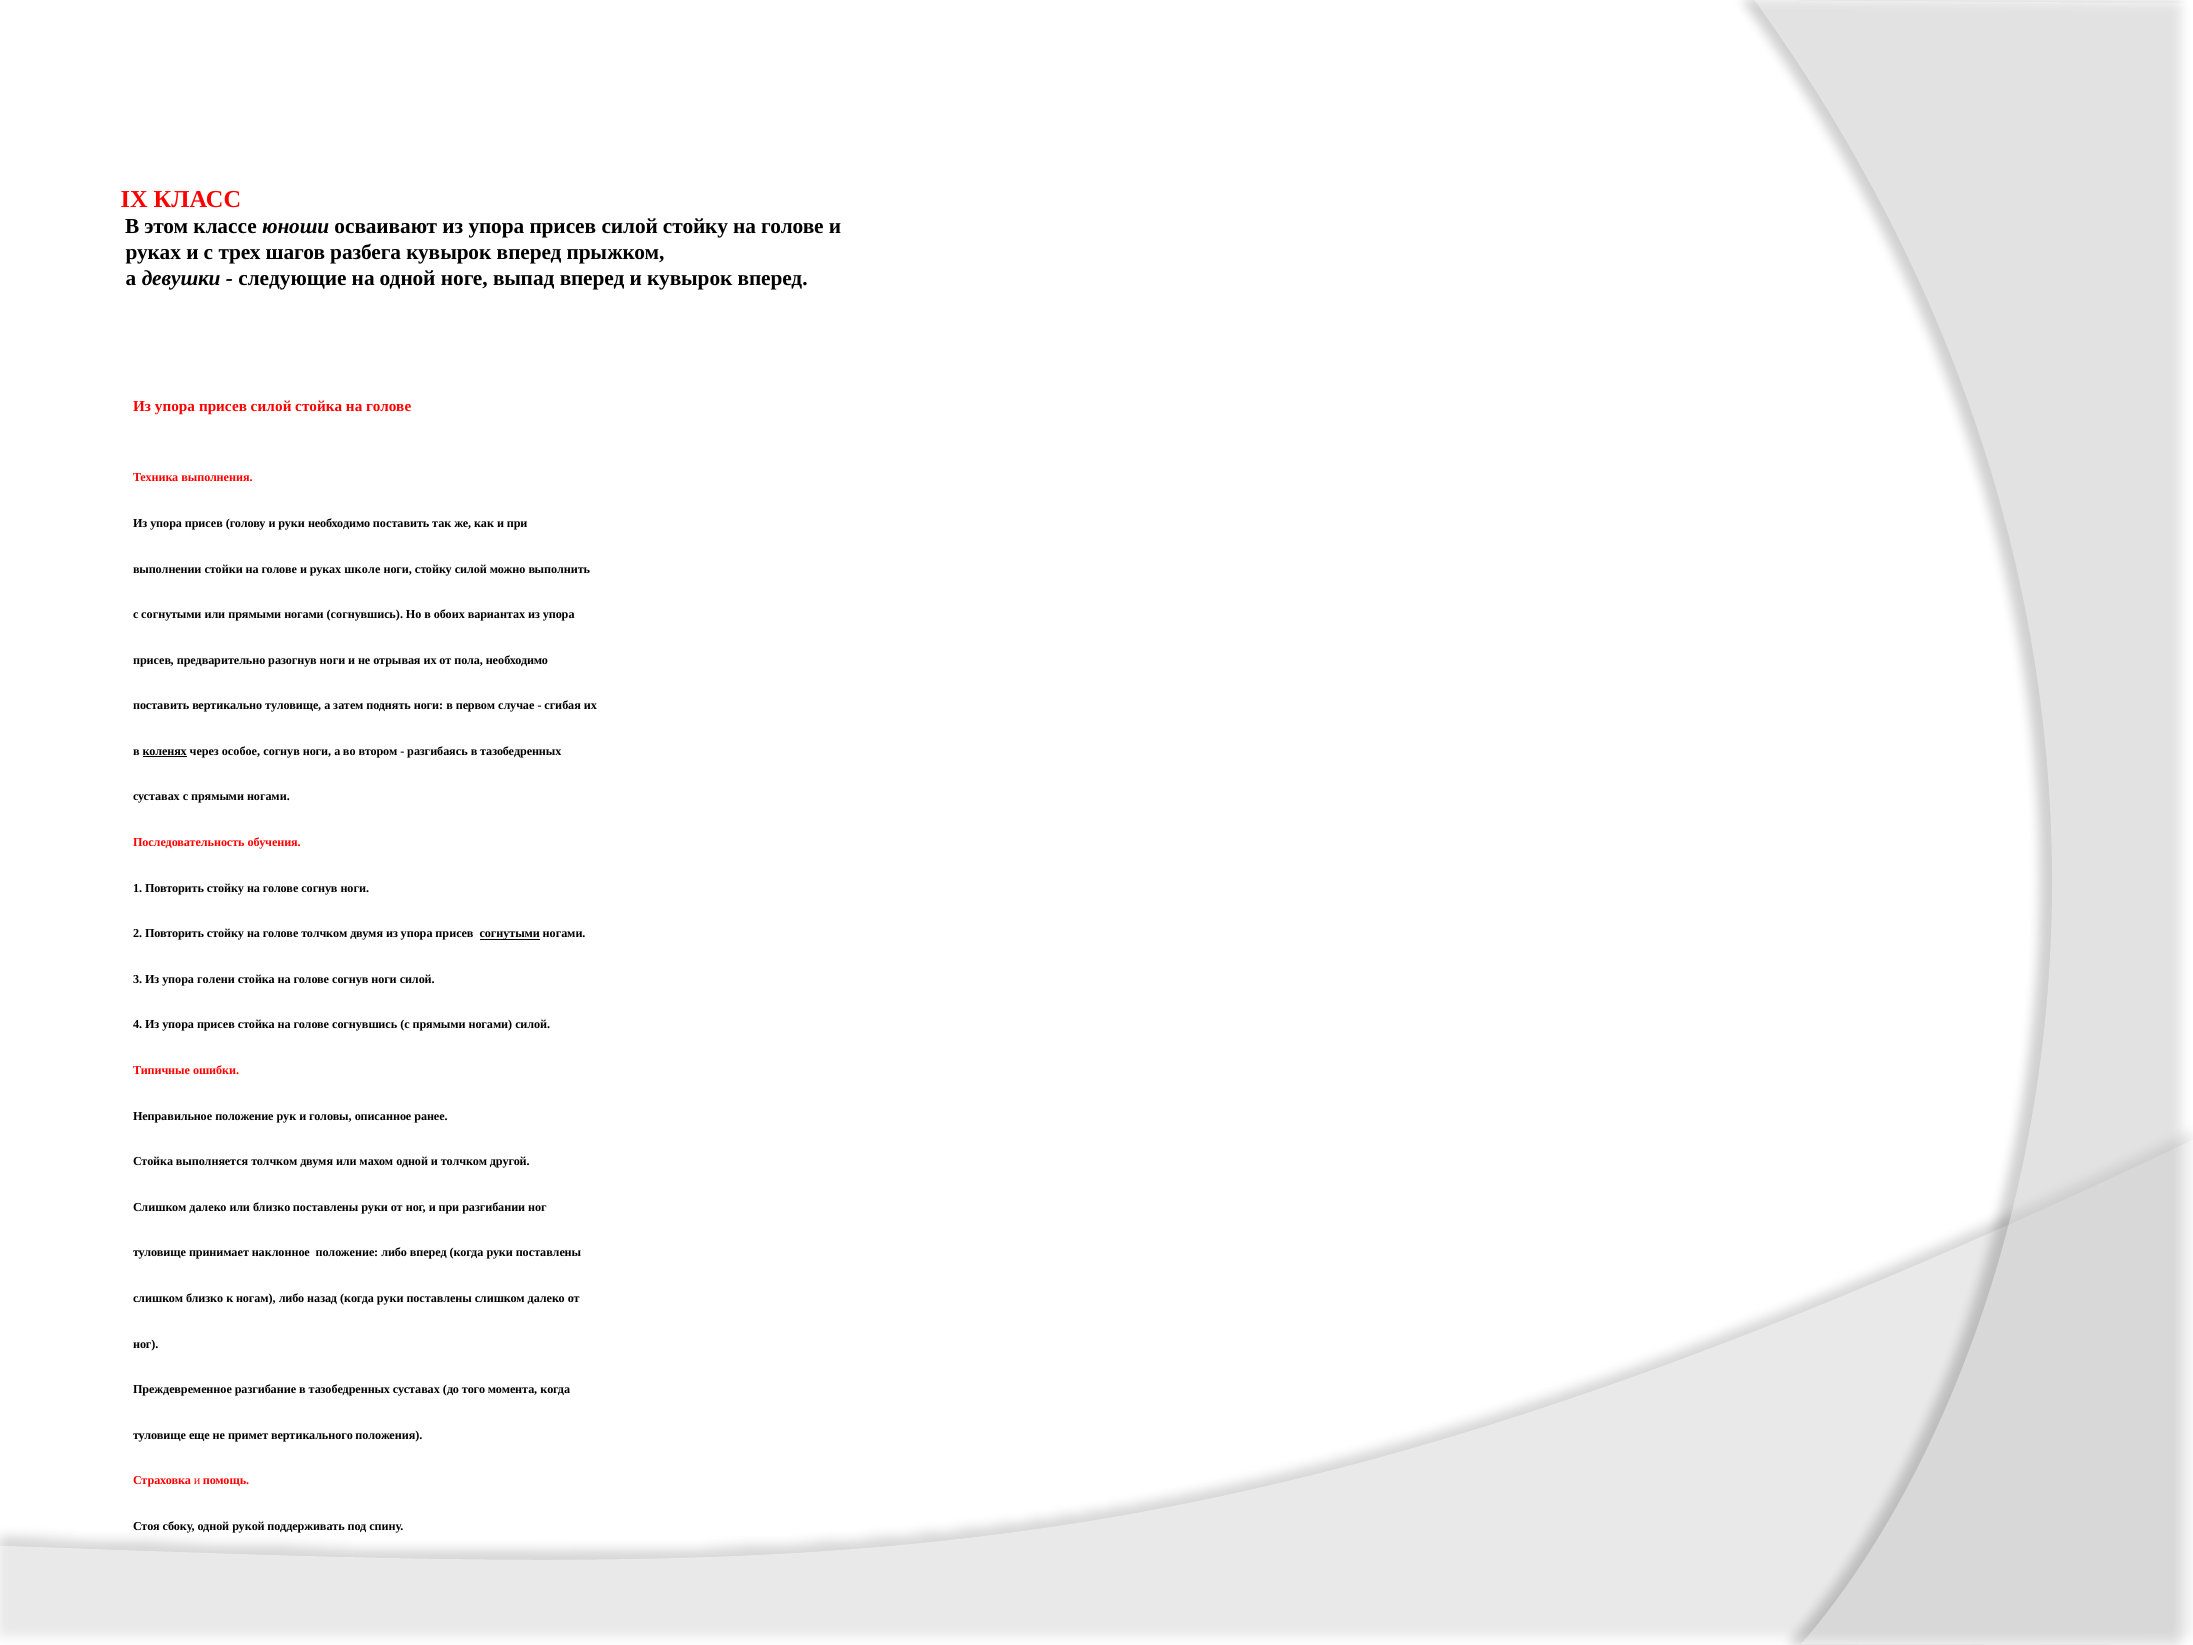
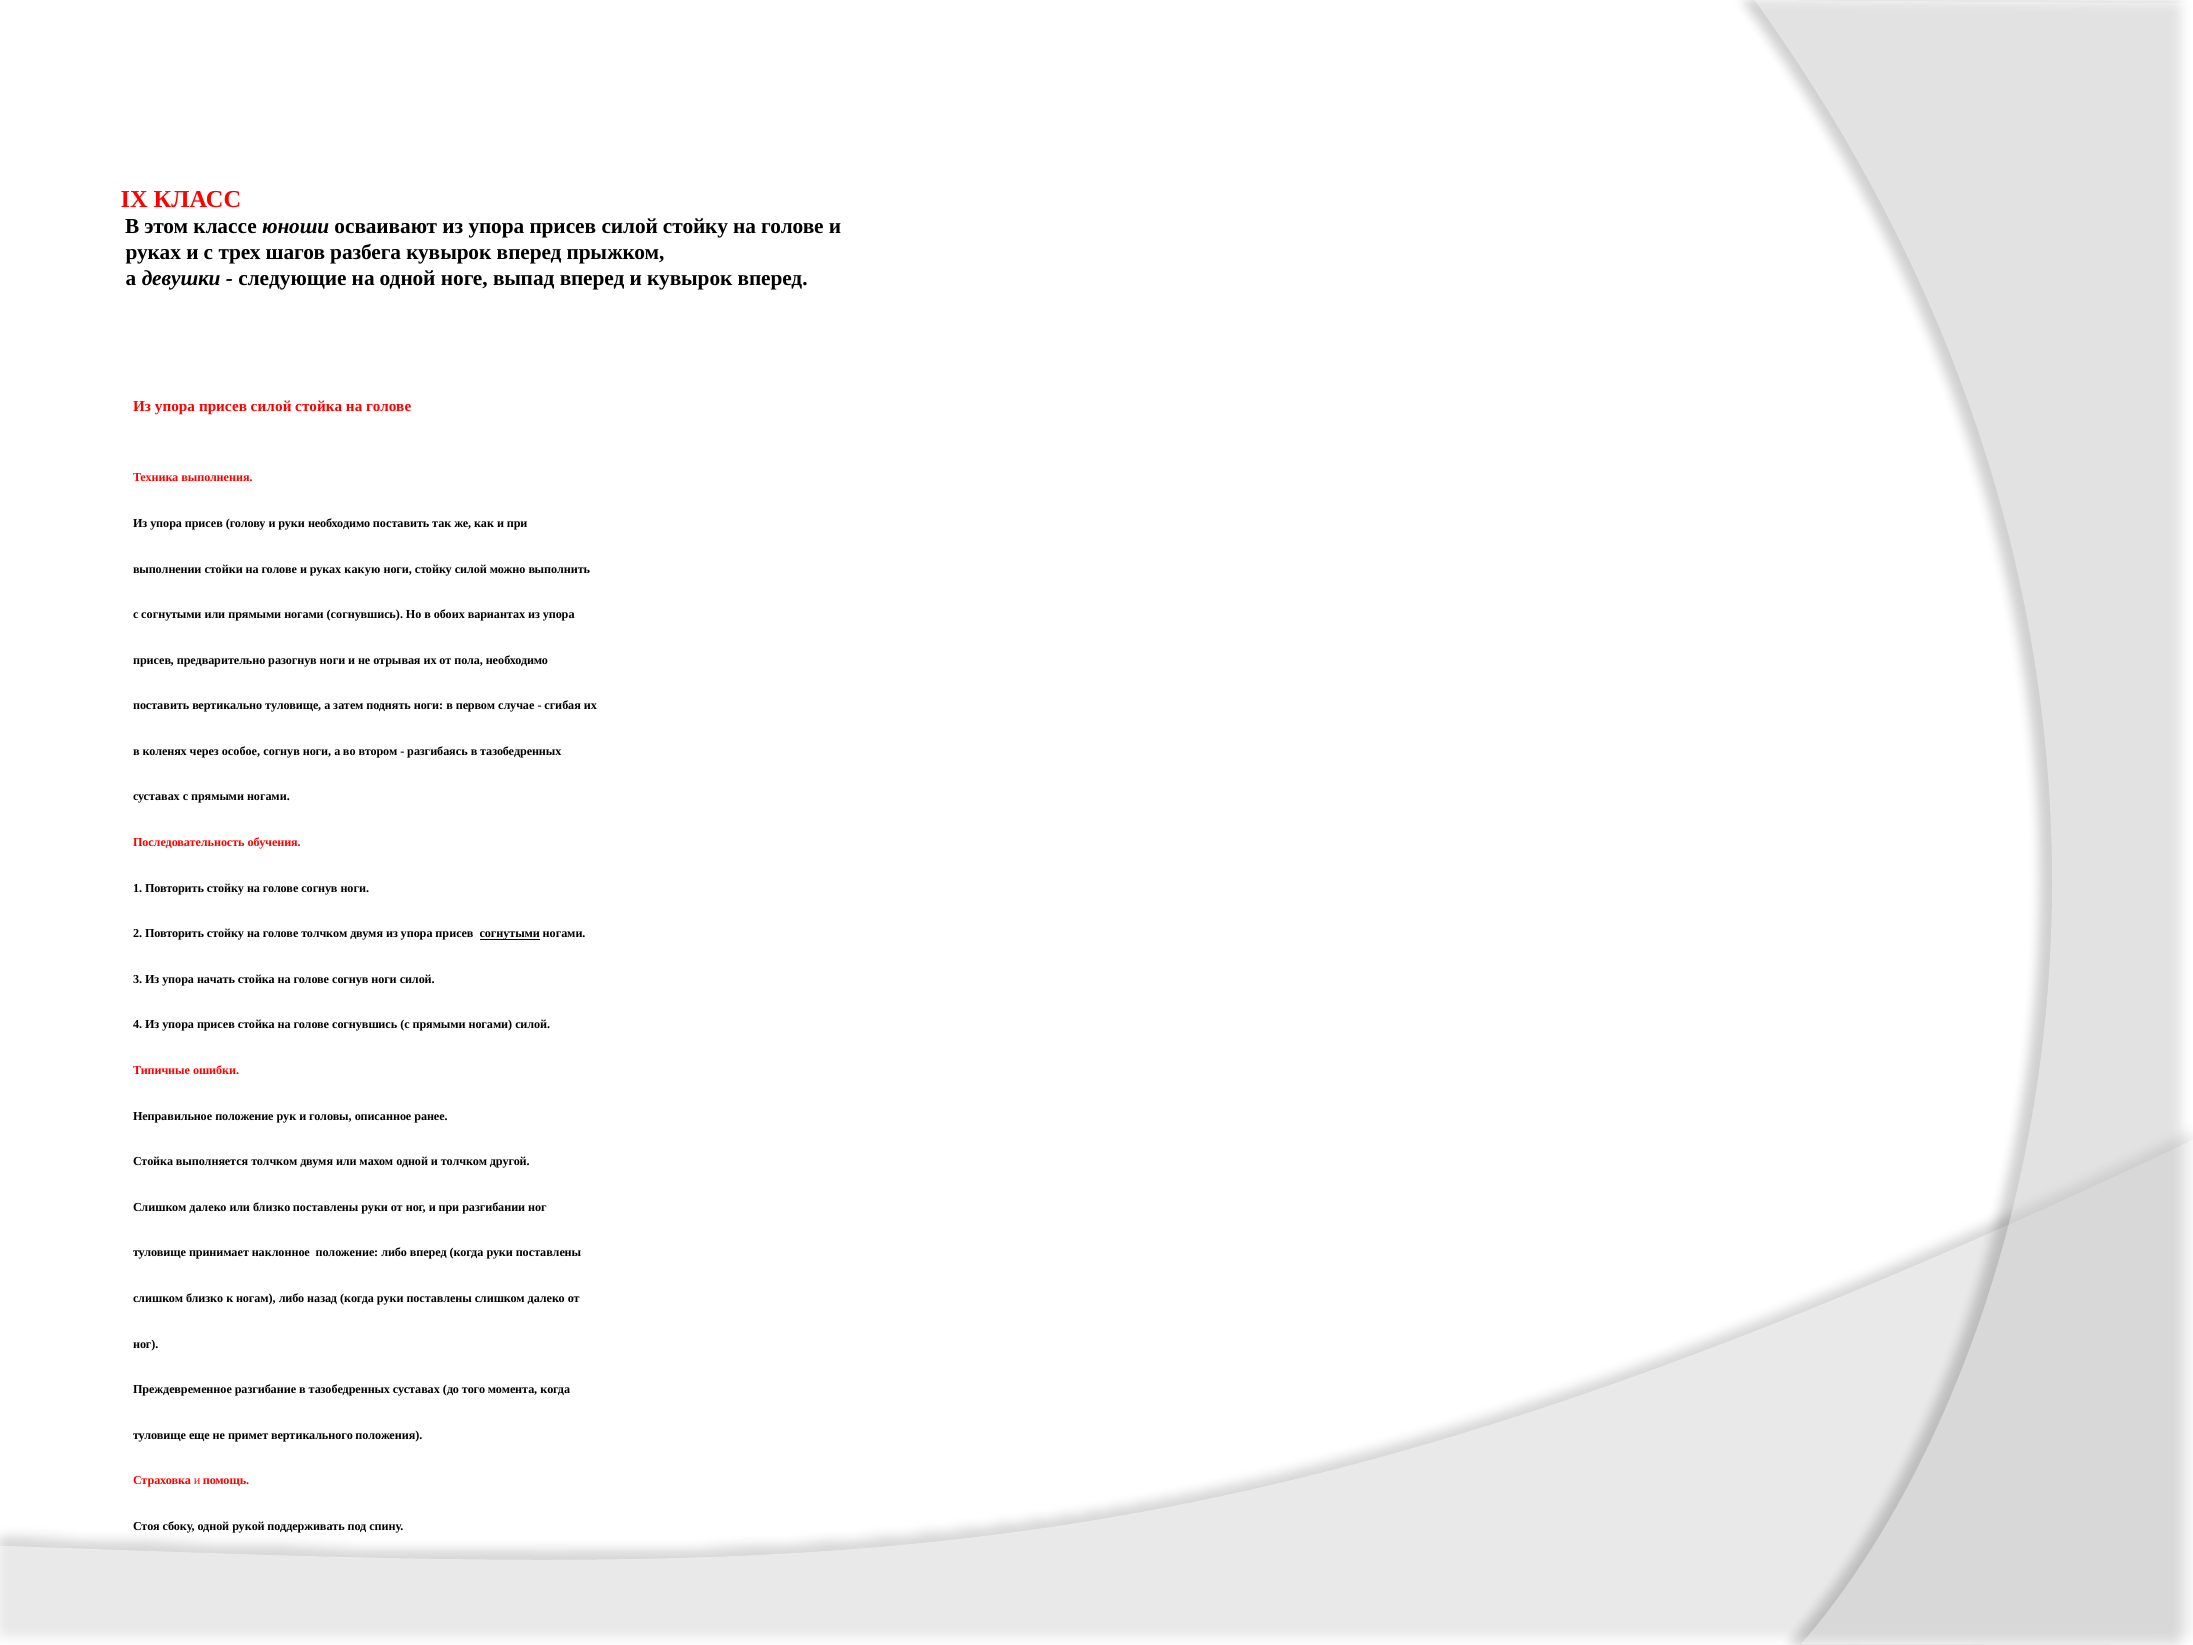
школе: школе -> какую
коленях underline: present -> none
голени: голени -> начать
